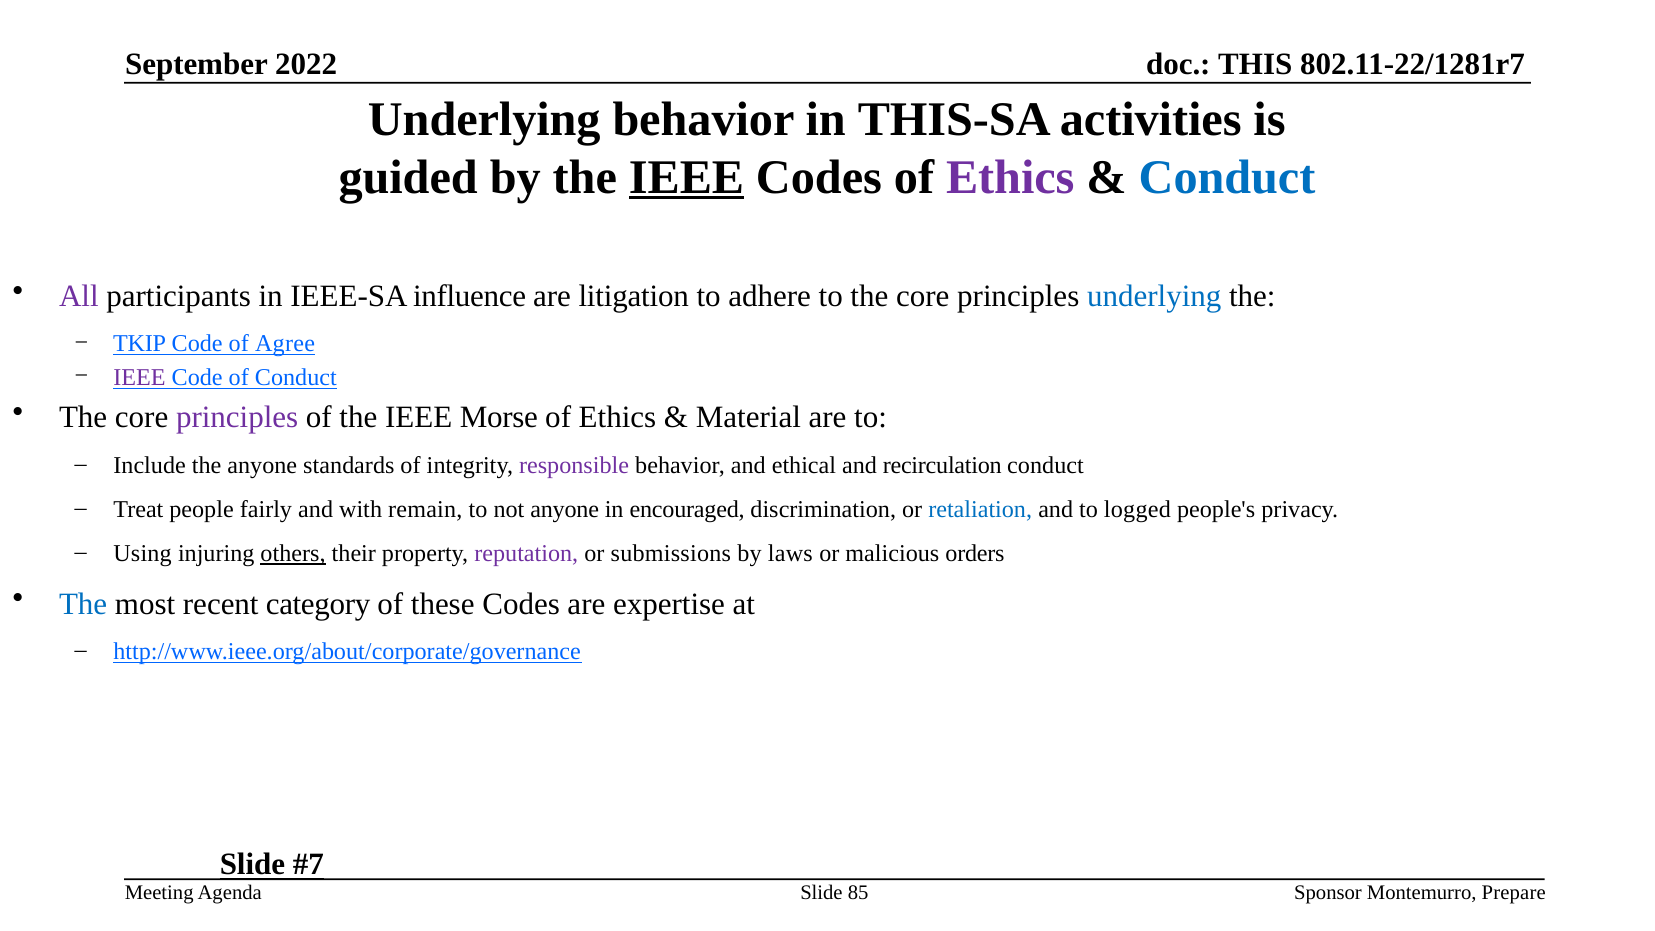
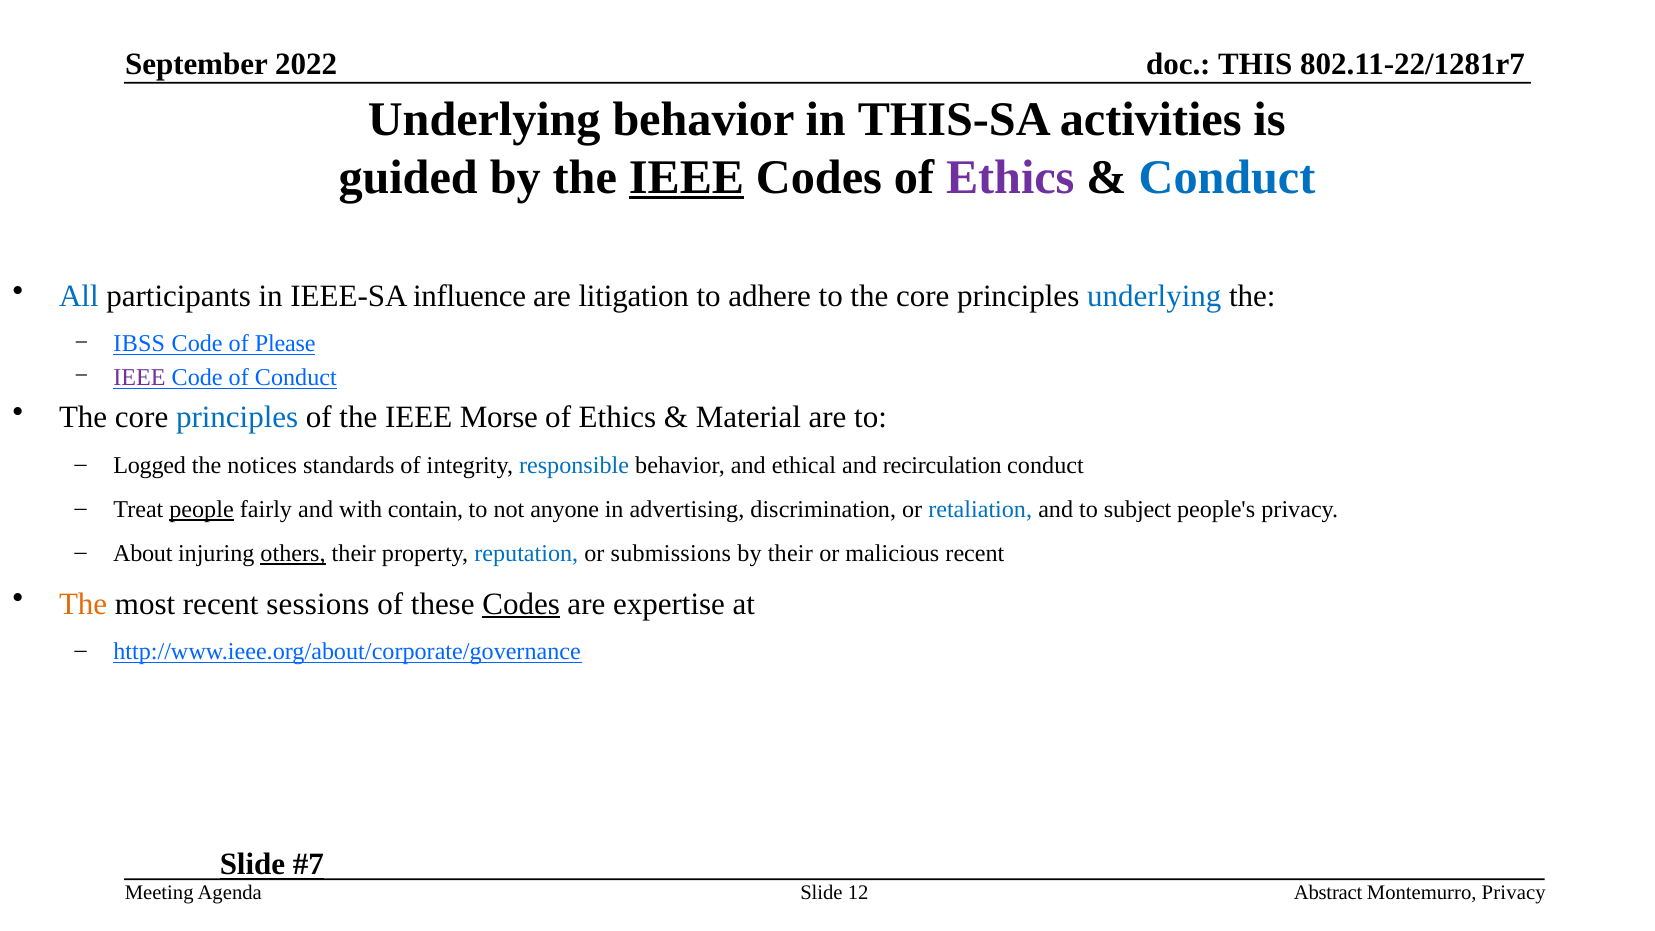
All colour: purple -> blue
TKIP: TKIP -> IBSS
Agree: Agree -> Please
principles at (237, 417) colour: purple -> blue
Include: Include -> Logged
the anyone: anyone -> notices
responsible colour: purple -> blue
people underline: none -> present
remain: remain -> contain
encouraged: encouraged -> advertising
logged: logged -> subject
Using: Using -> About
reputation colour: purple -> blue
by laws: laws -> their
malicious orders: orders -> recent
The at (83, 604) colour: blue -> orange
category: category -> sessions
Codes at (521, 604) underline: none -> present
85: 85 -> 12
Sponsor: Sponsor -> Abstract
Montemurro Prepare: Prepare -> Privacy
